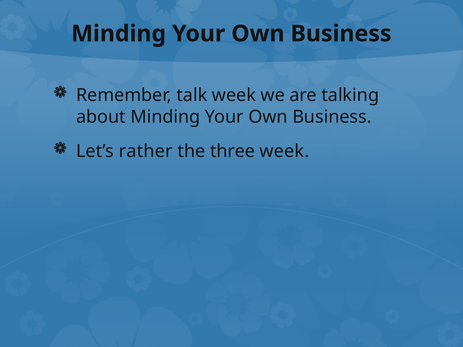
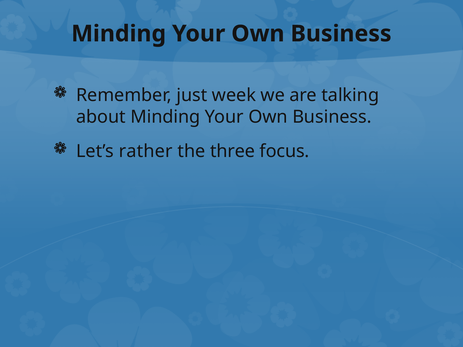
talk: talk -> just
three week: week -> focus
